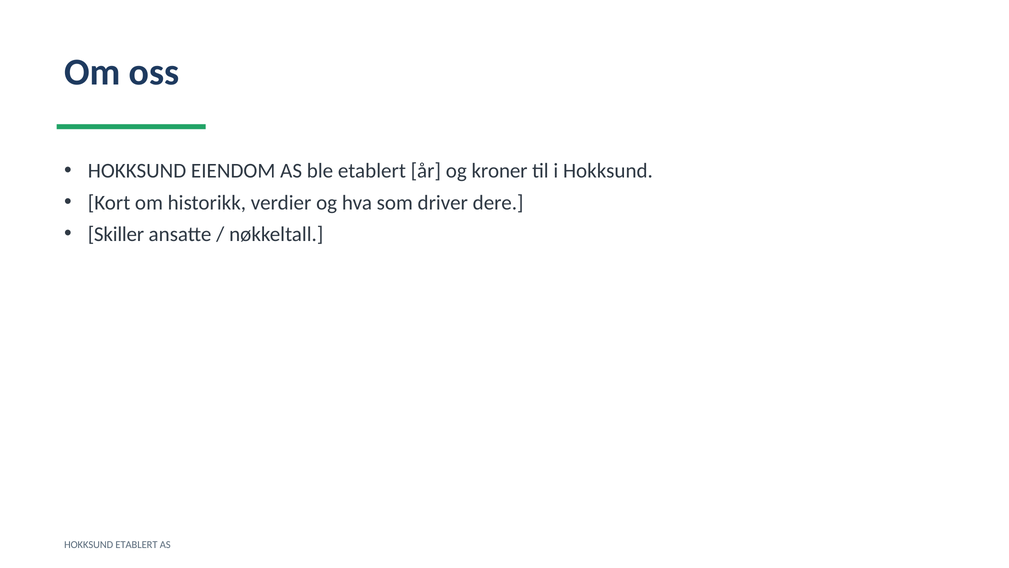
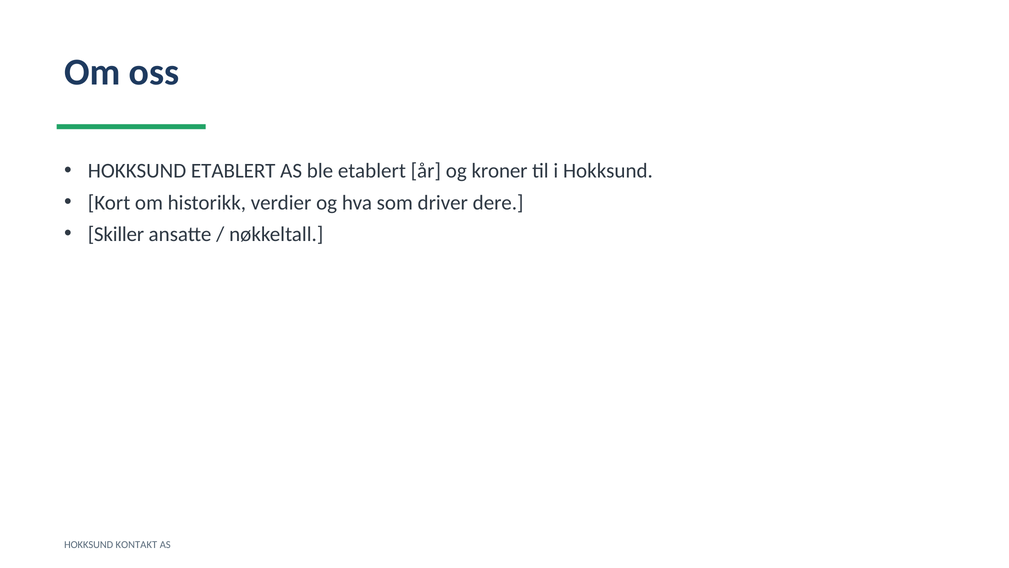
HOKKSUND EIENDOM: EIENDOM -> ETABLERT
HOKKSUND ETABLERT: ETABLERT -> KONTAKT
